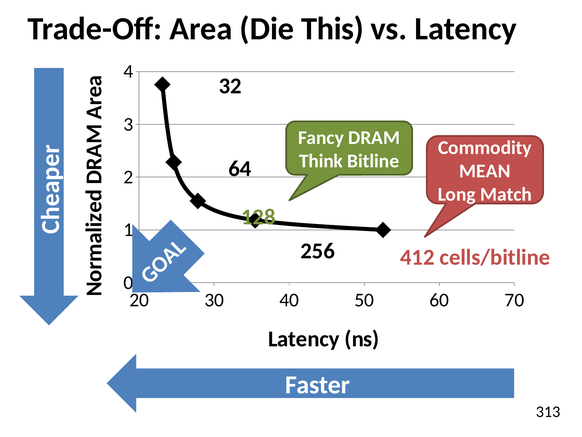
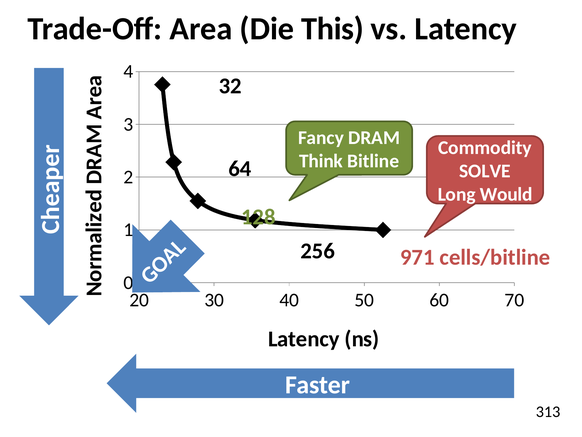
MEAN: MEAN -> SOLVE
Match: Match -> Would
412: 412 -> 971
